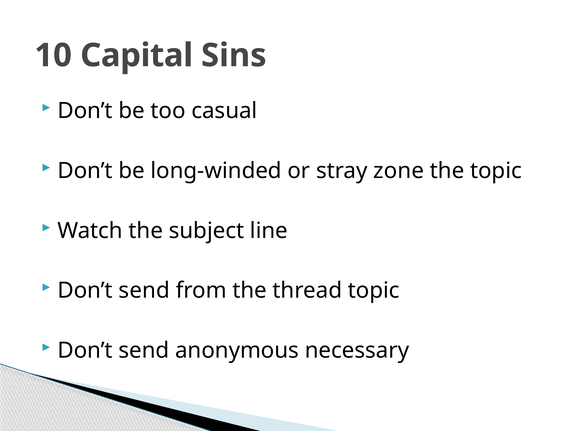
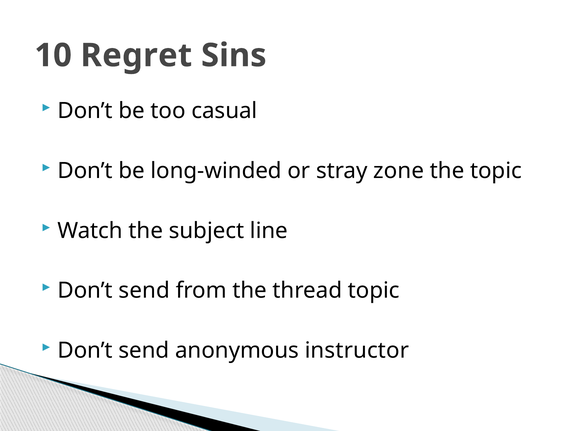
Capital: Capital -> Regret
necessary: necessary -> instructor
